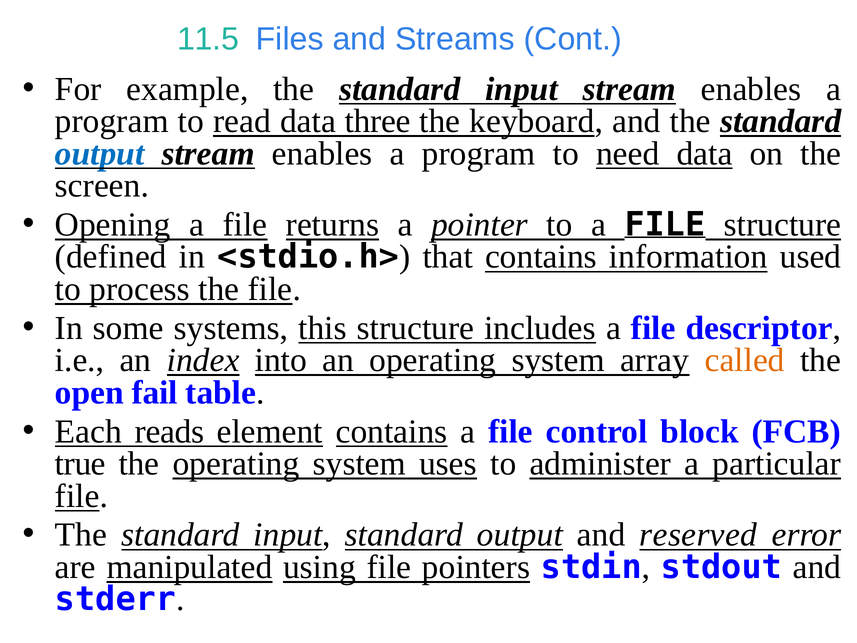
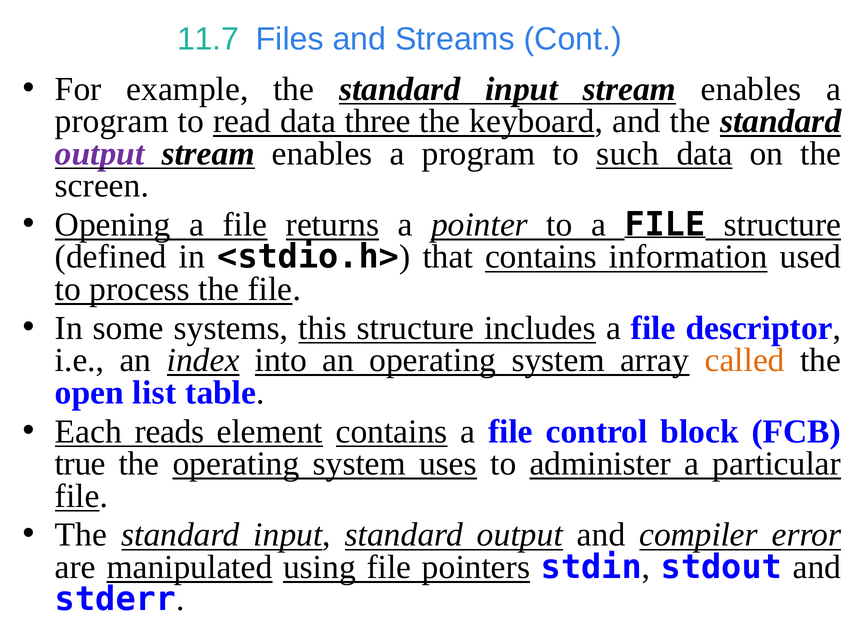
11.5: 11.5 -> 11.7
output at (100, 153) colour: blue -> purple
need: need -> such
fail: fail -> list
reserved: reserved -> compiler
